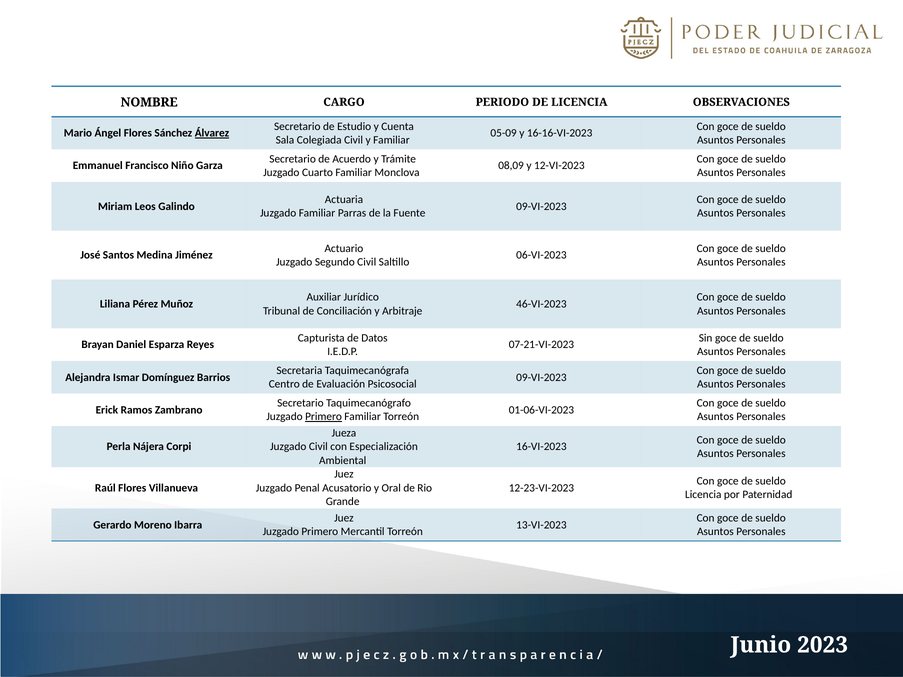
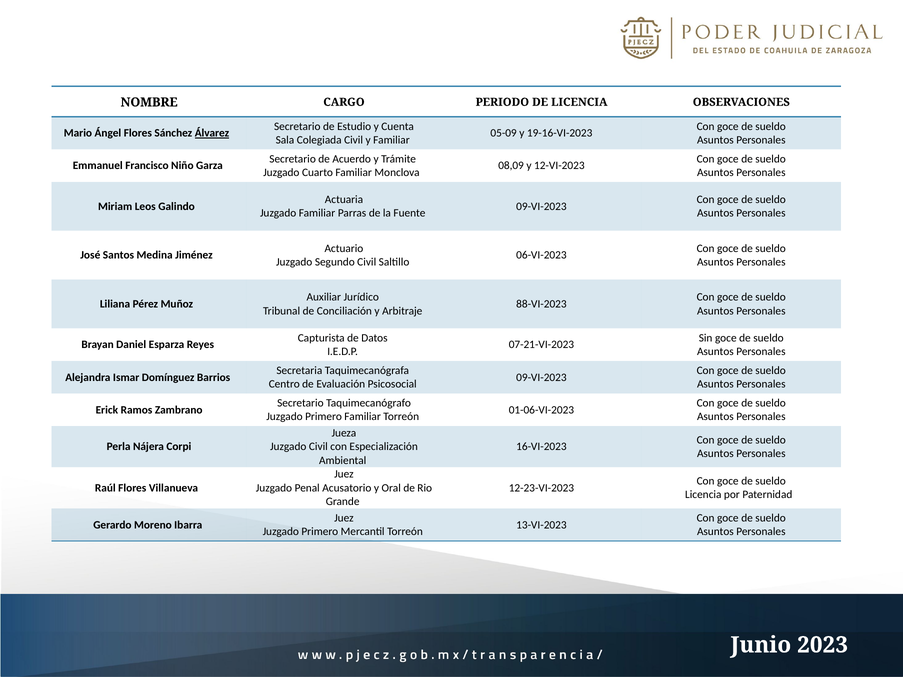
16-16-VI-2023: 16-16-VI-2023 -> 19-16-VI-2023
46-VI-2023: 46-VI-2023 -> 88-VI-2023
Primero at (324, 417) underline: present -> none
